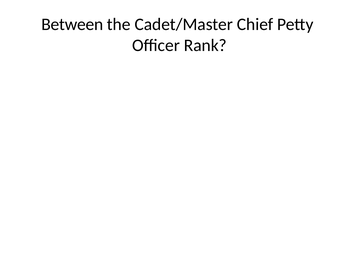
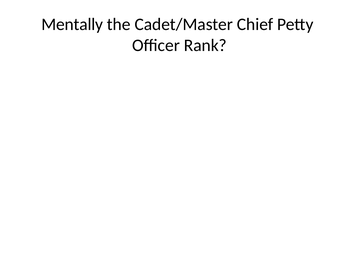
Between: Between -> Mentally
